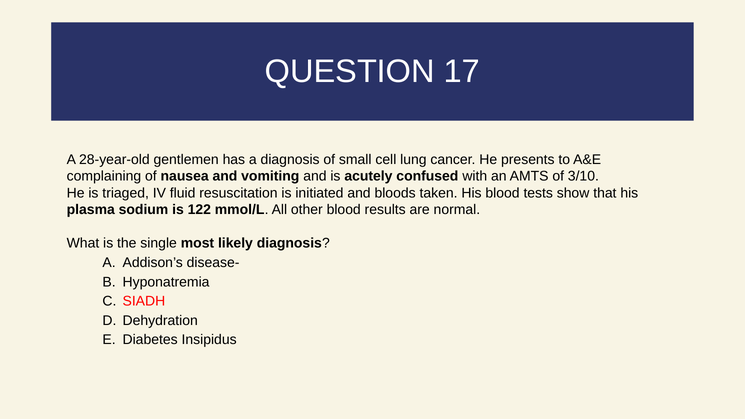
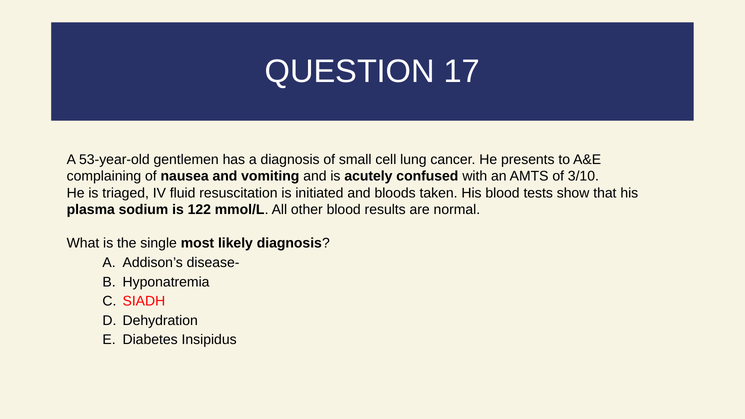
28-year-old: 28-year-old -> 53-year-old
